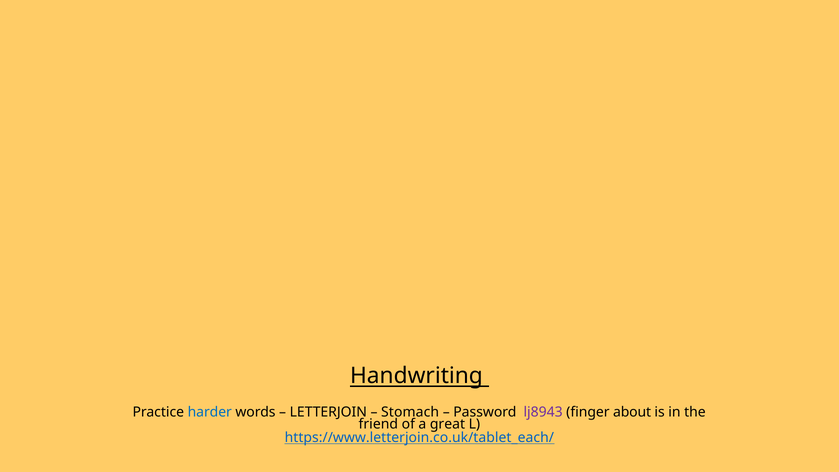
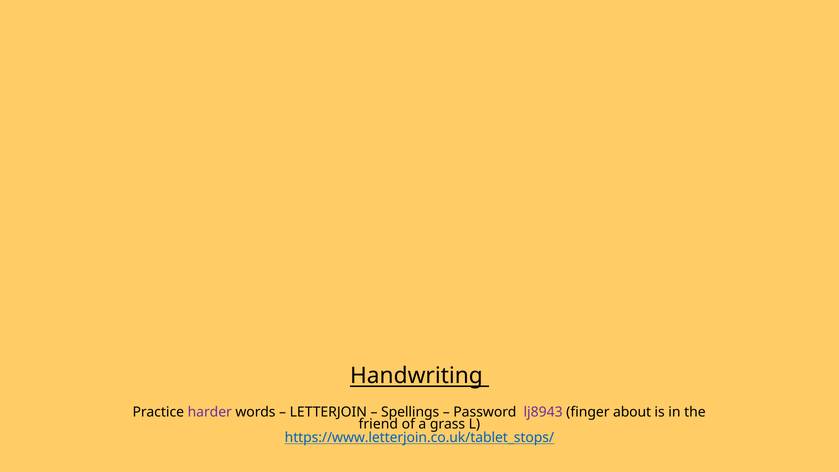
harder colour: blue -> purple
Stomach: Stomach -> Spellings
great: great -> grass
https://www.letterjoin.co.uk/tablet_each/: https://www.letterjoin.co.uk/tablet_each/ -> https://www.letterjoin.co.uk/tablet_stops/
